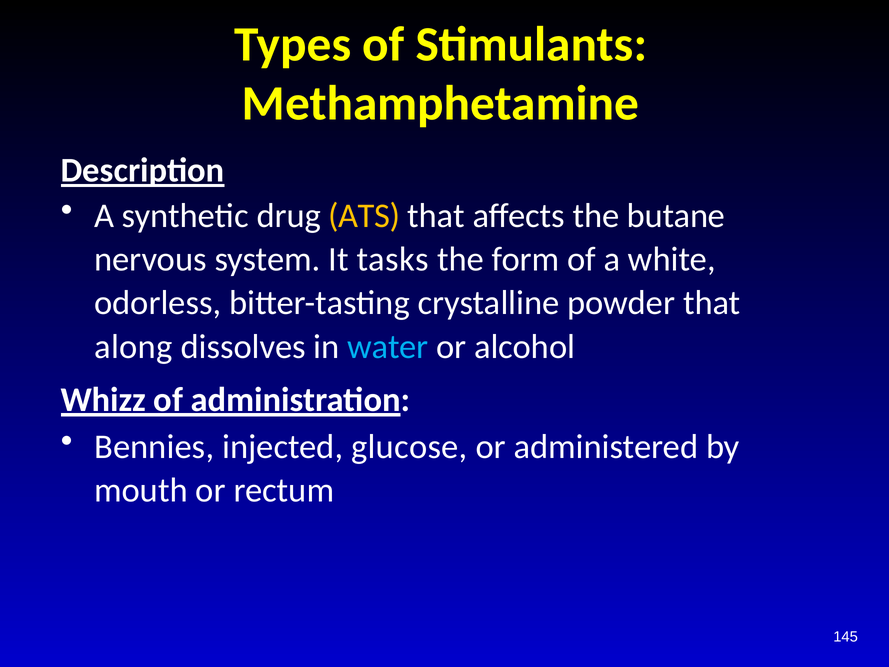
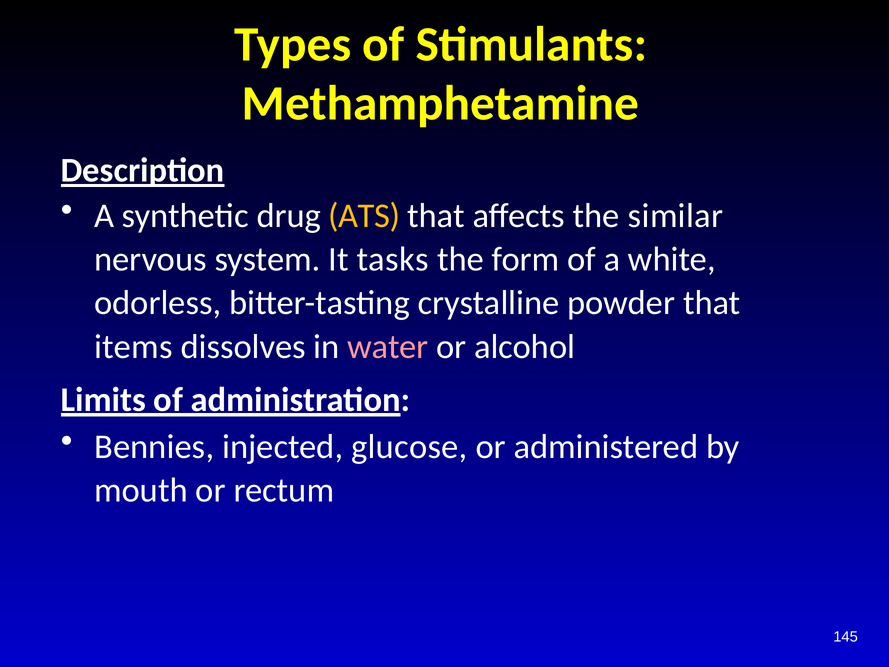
butane: butane -> similar
along: along -> items
water colour: light blue -> pink
Whizz: Whizz -> Limits
